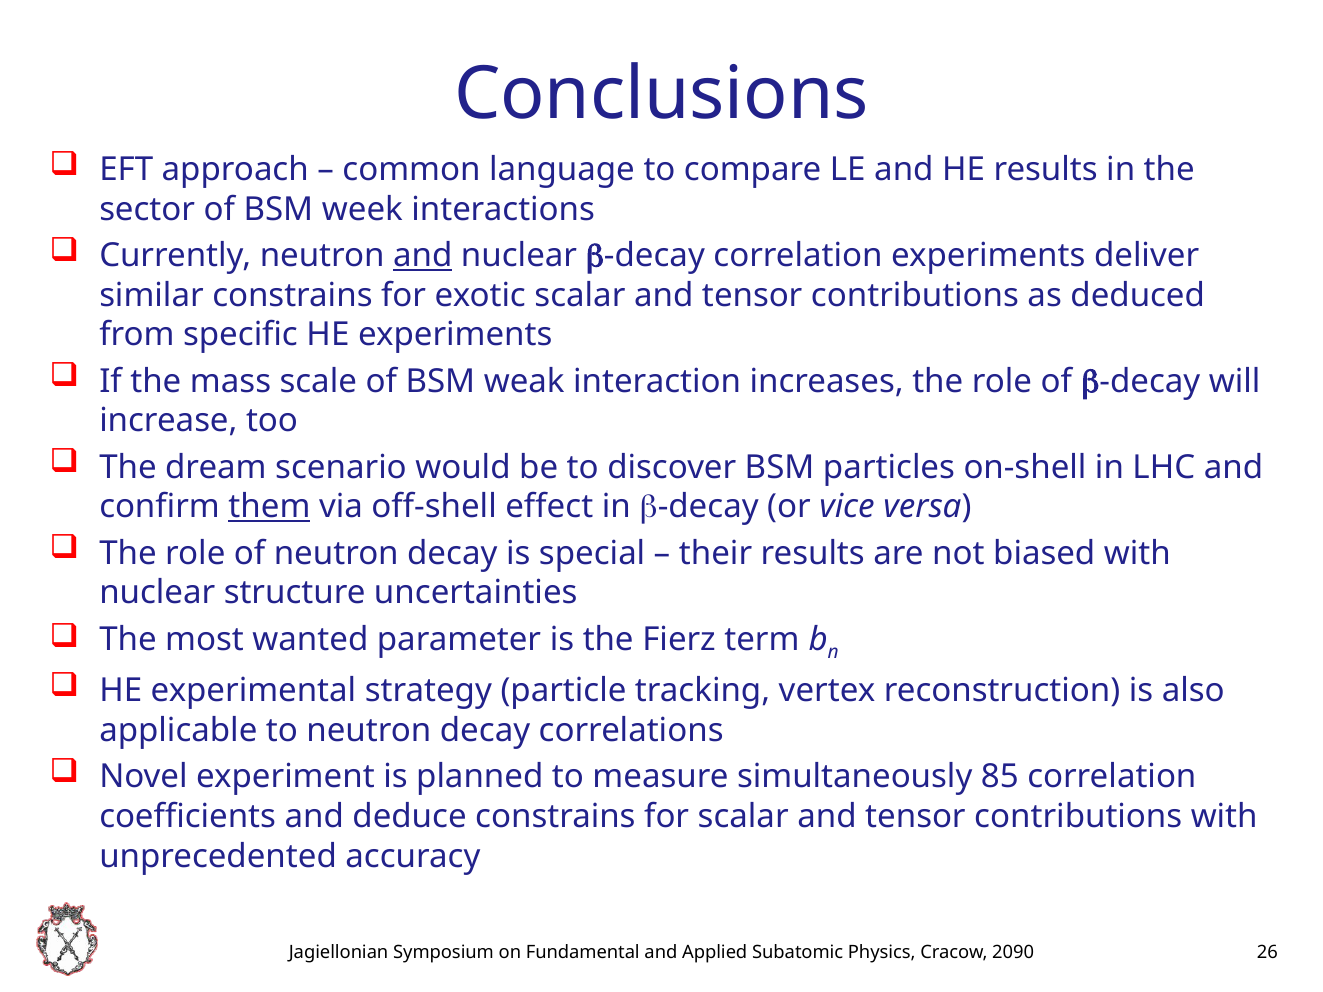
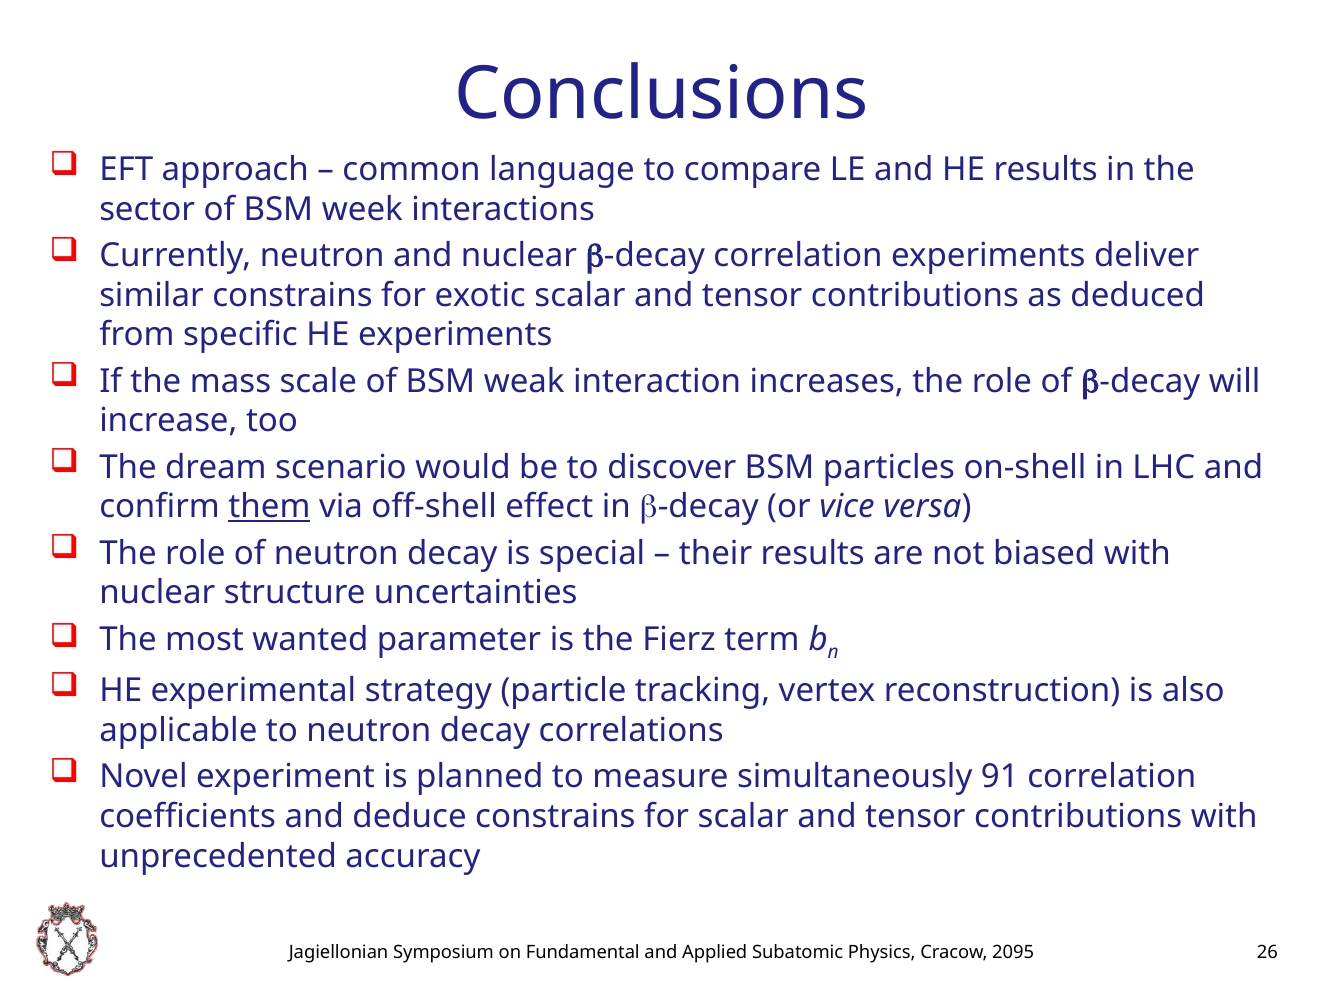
and at (423, 256) underline: present -> none
85: 85 -> 91
2090: 2090 -> 2095
